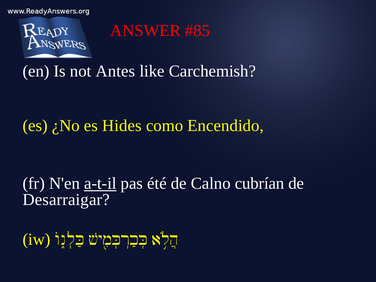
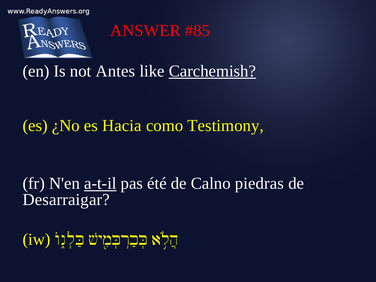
Carchemish underline: none -> present
Hides: Hides -> Hacia
Encendido: Encendido -> Testimony
cubrían: cubrían -> piedras
